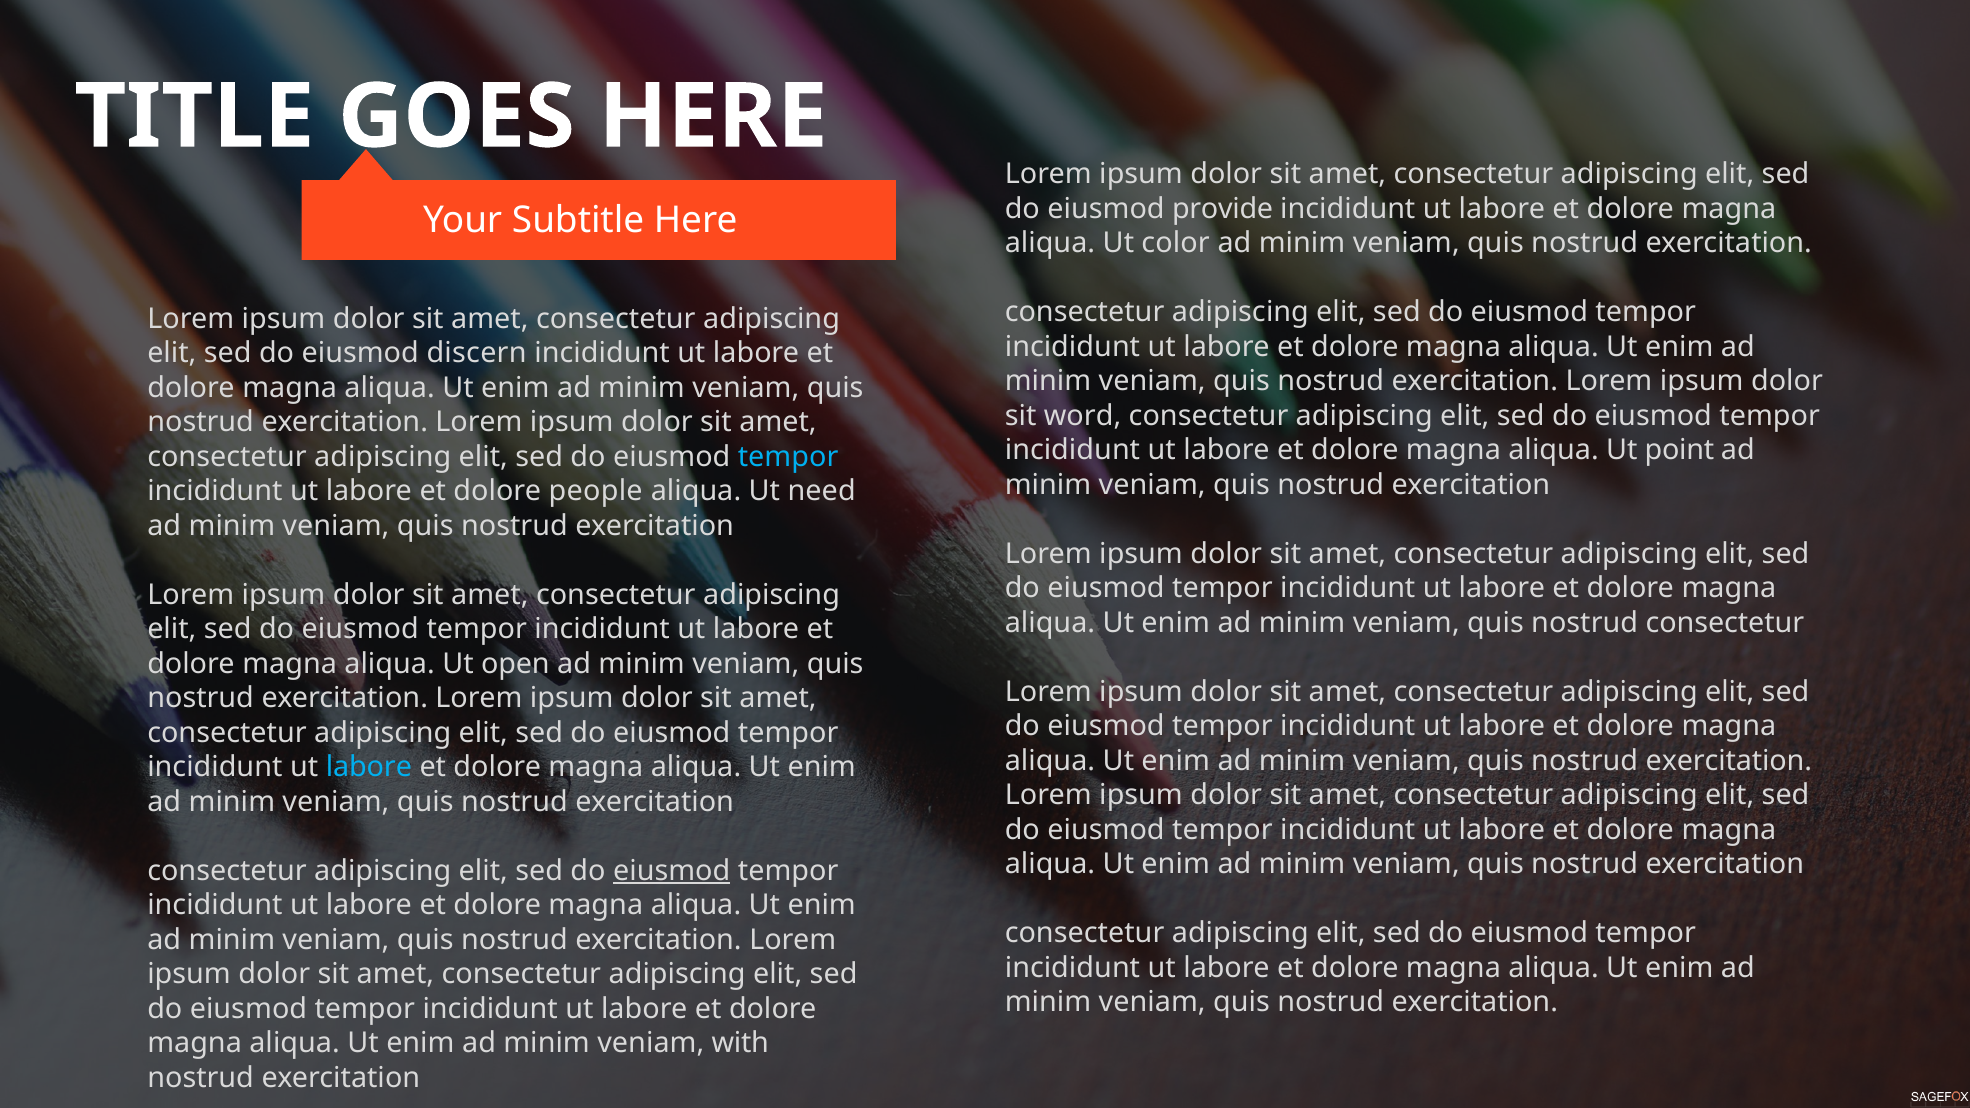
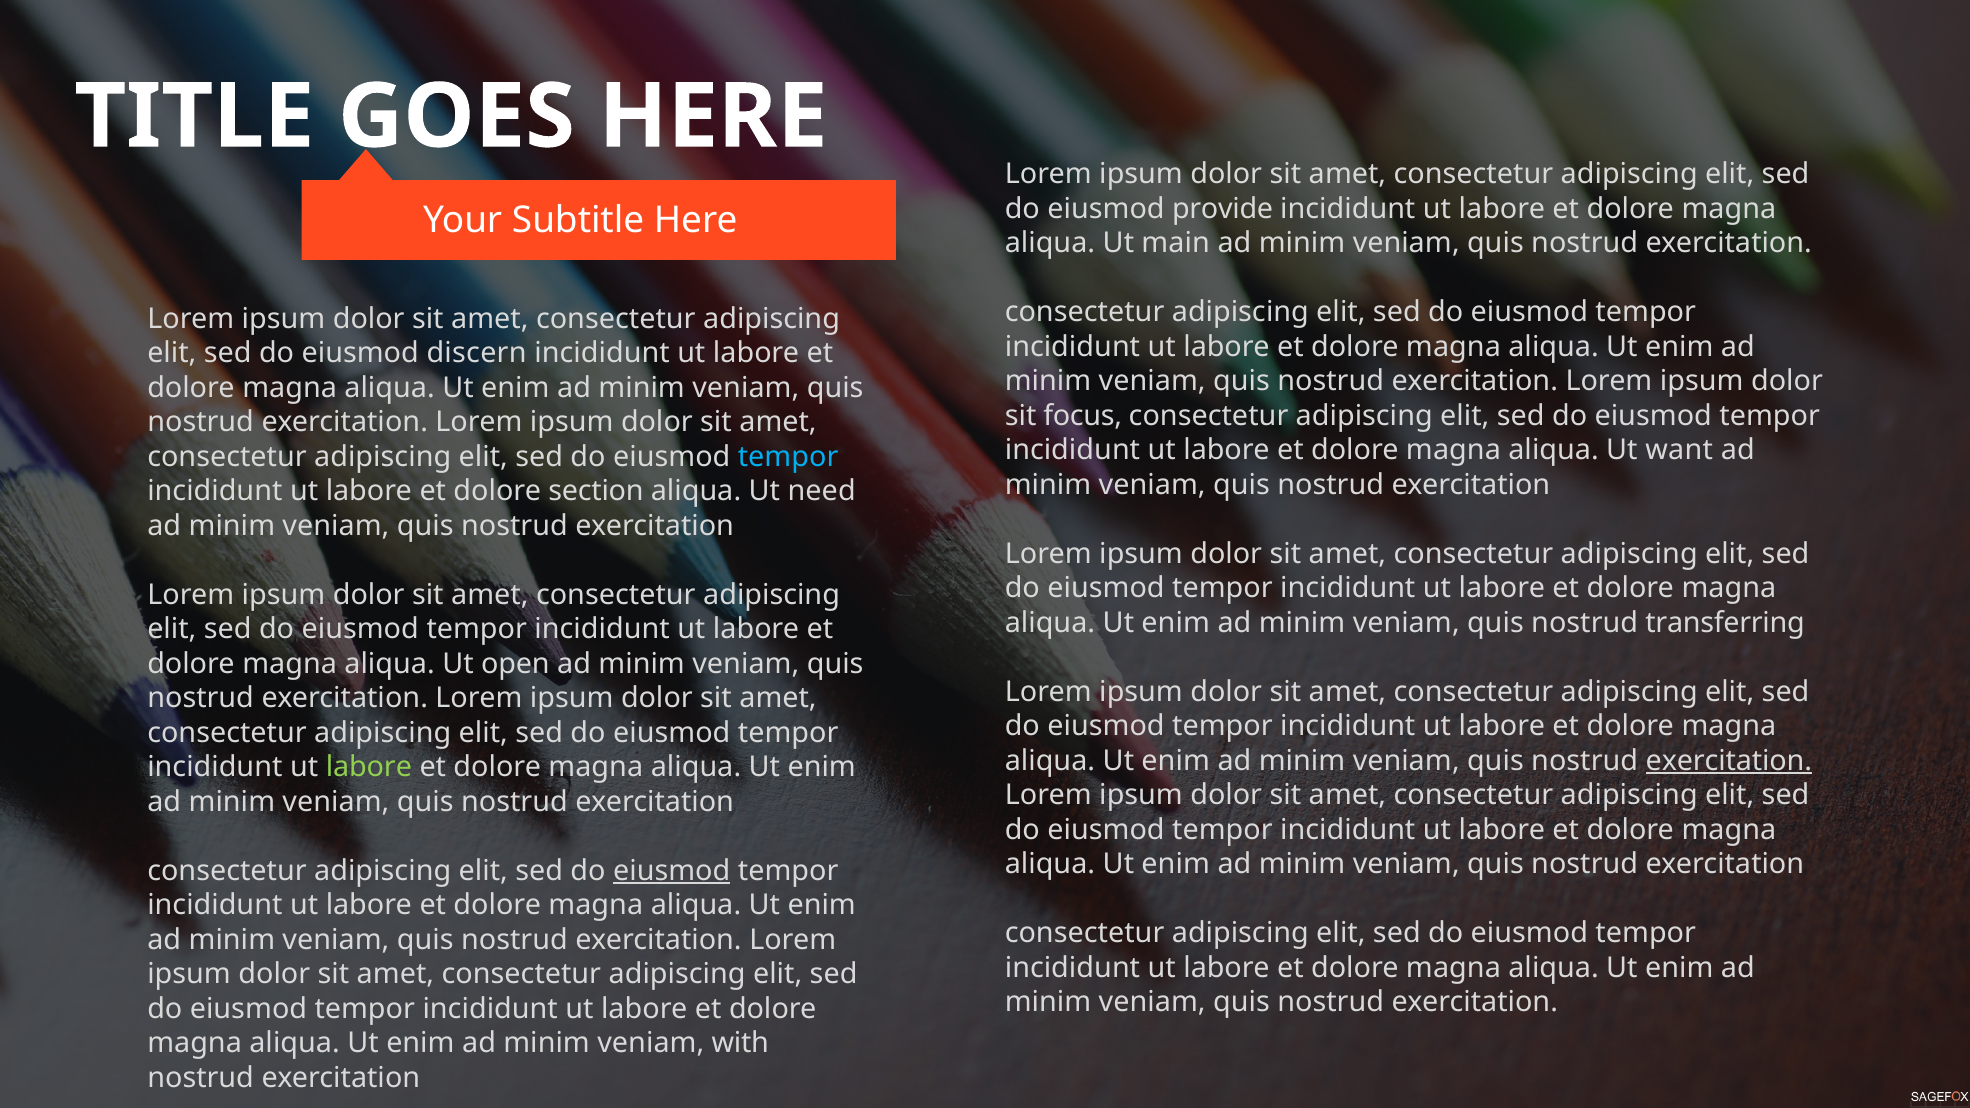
color: color -> main
word: word -> focus
point: point -> want
people: people -> section
nostrud consectetur: consectetur -> transferring
exercitation at (1729, 761) underline: none -> present
labore at (369, 767) colour: light blue -> light green
